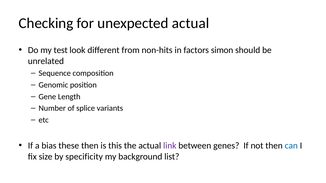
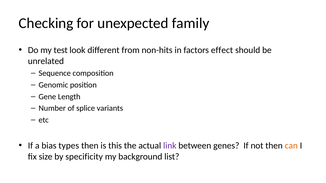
unexpected actual: actual -> family
simon: simon -> effect
these: these -> types
can colour: blue -> orange
